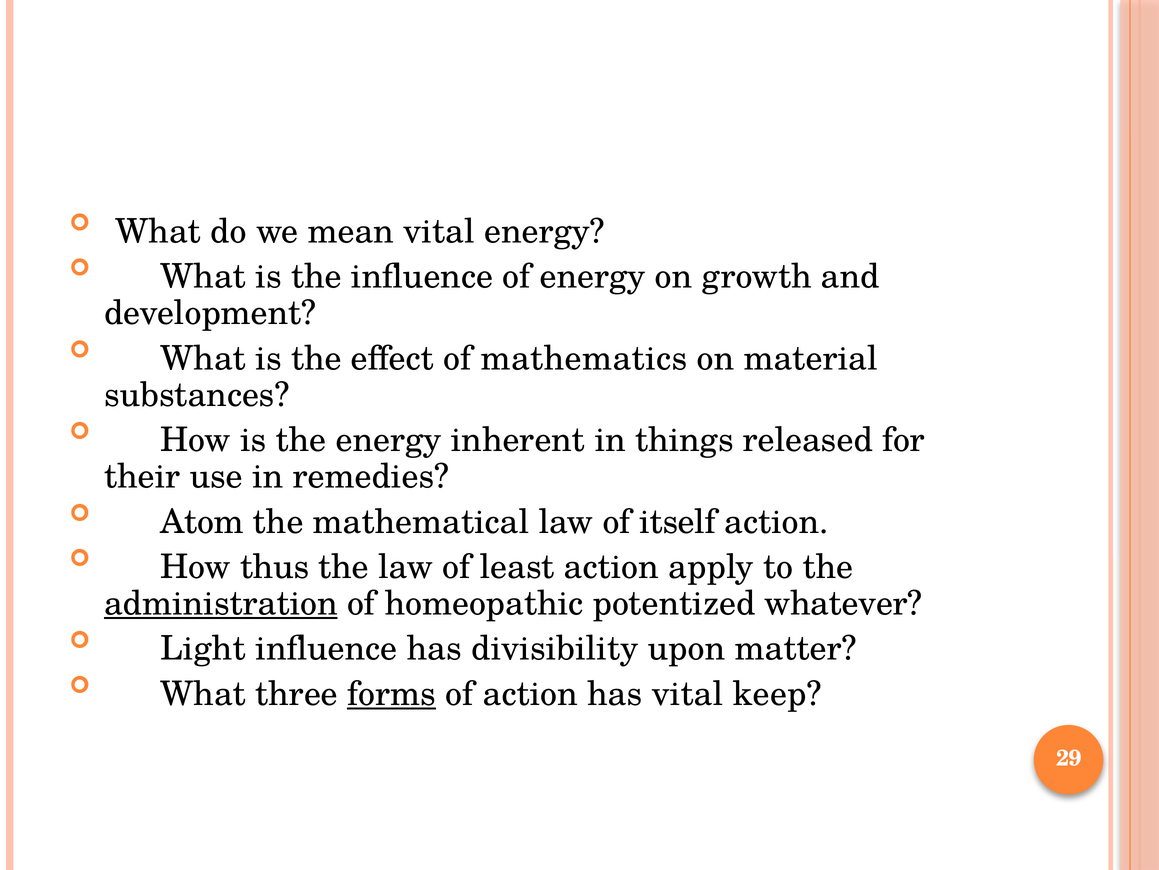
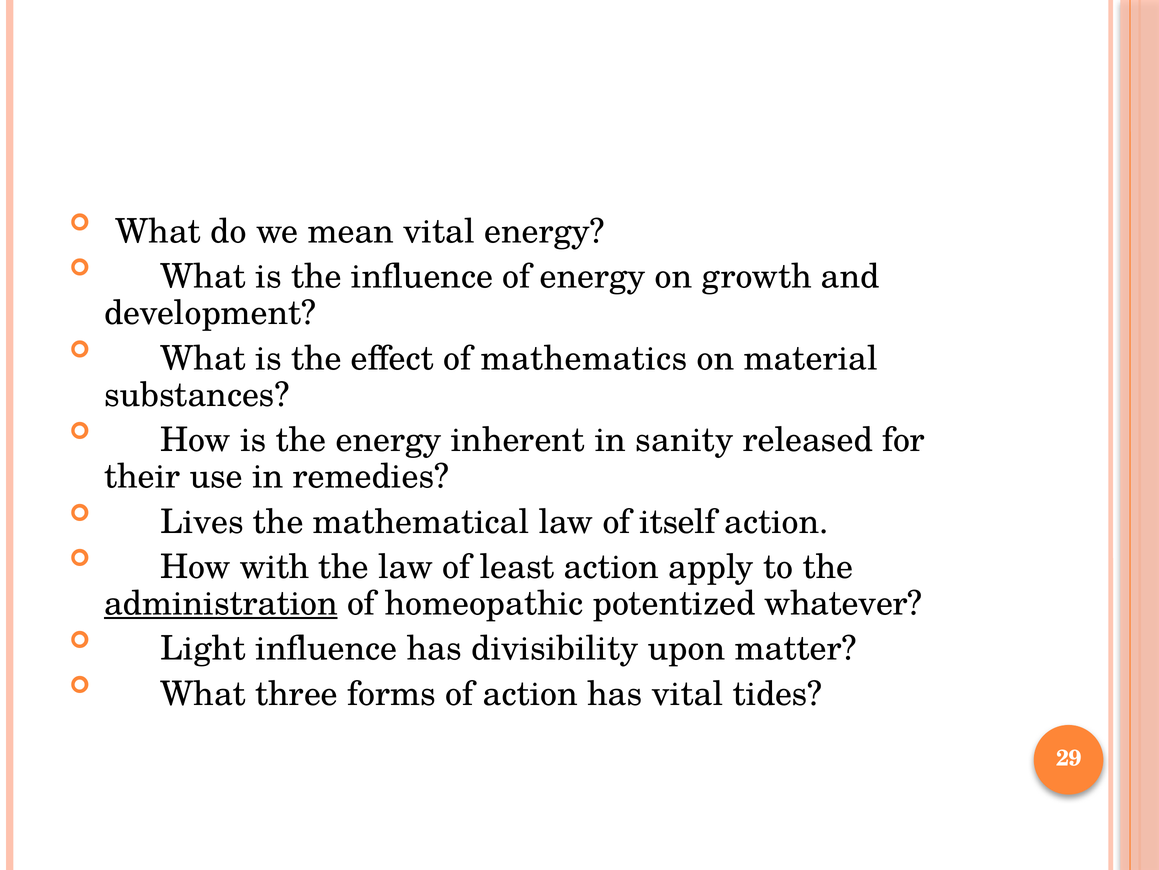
things: things -> sanity
Atom: Atom -> Lives
thus: thus -> with
forms underline: present -> none
keep: keep -> tides
